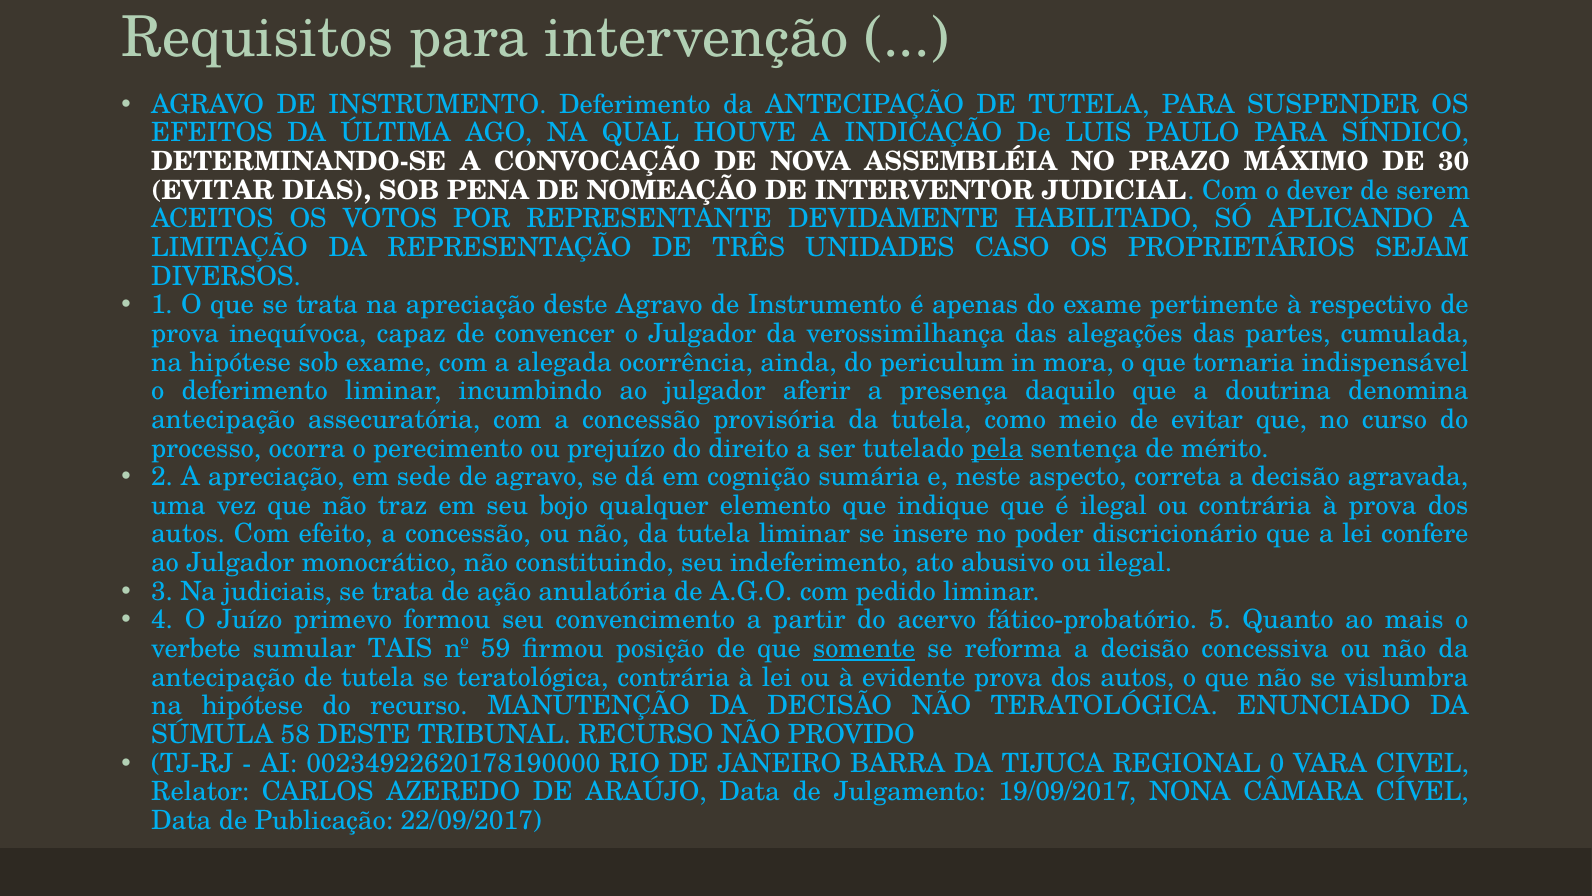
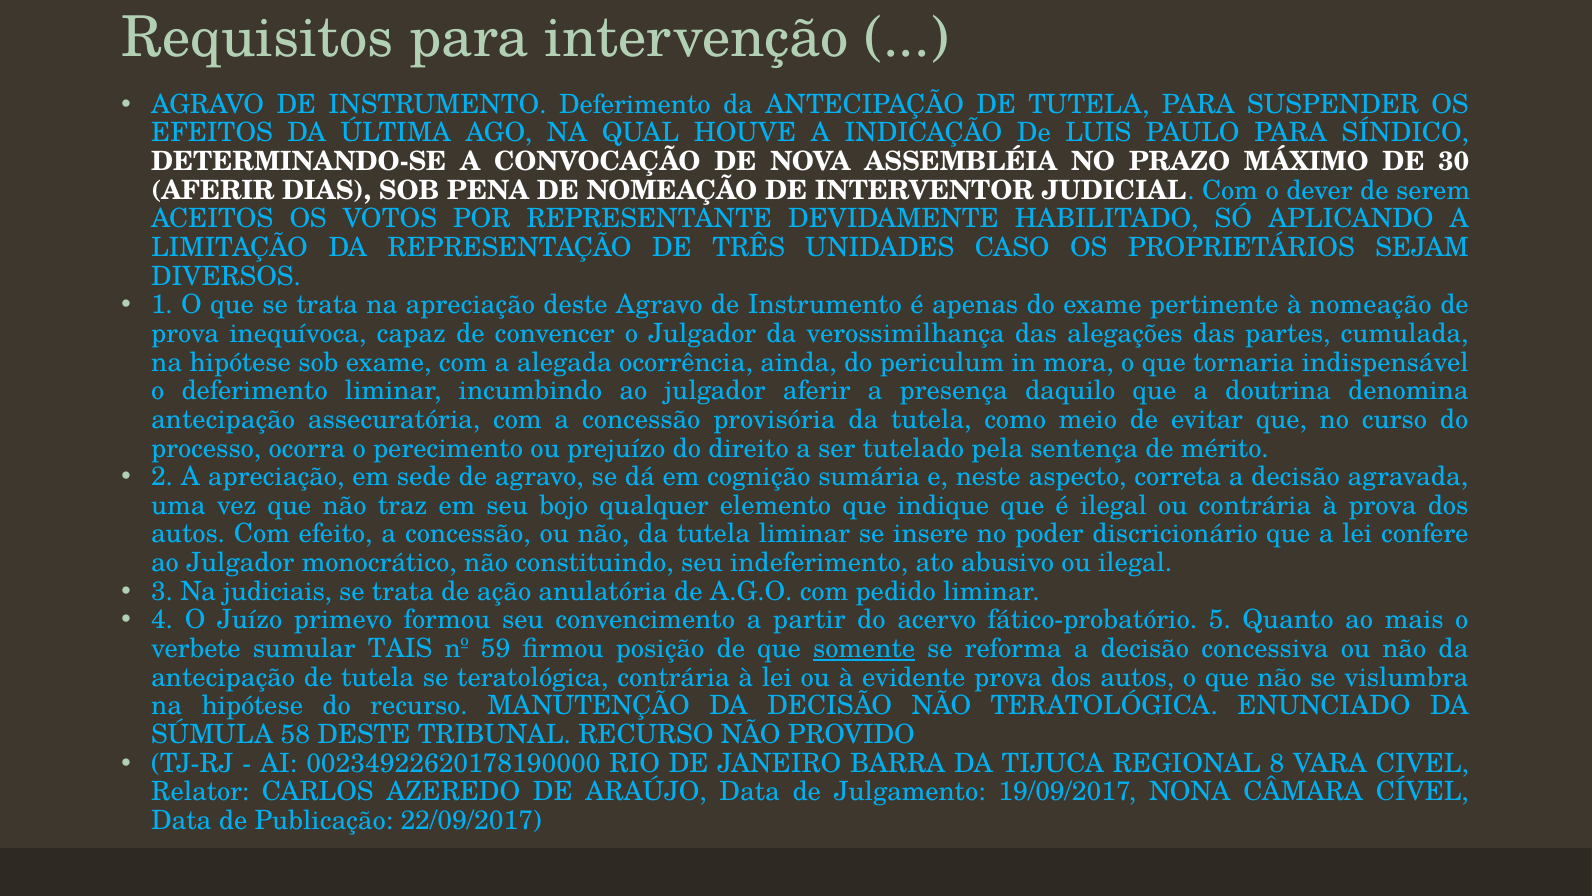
EVITAR at (213, 190): EVITAR -> AFERIR
à respectivo: respectivo -> nomeação
pela underline: present -> none
0: 0 -> 8
